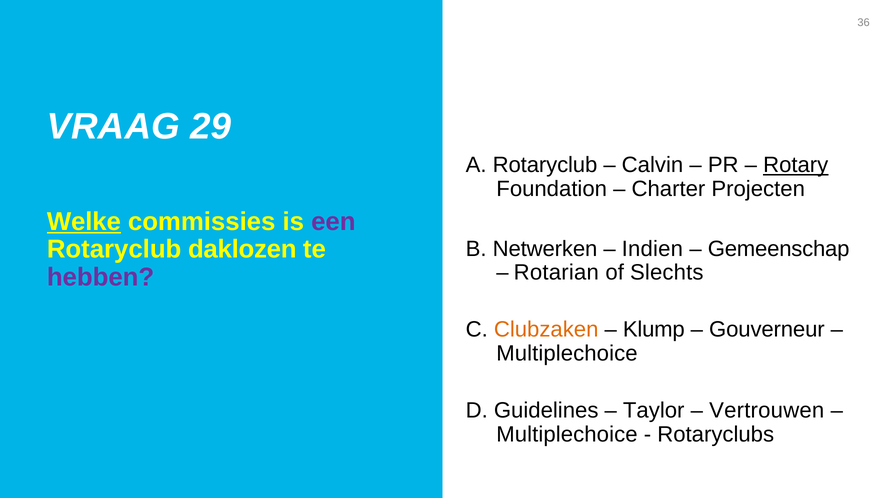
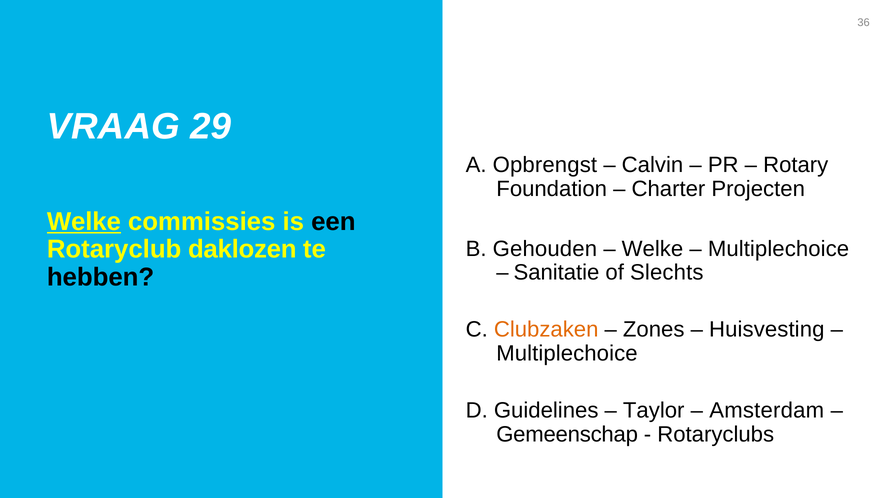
A Rotaryclub: Rotaryclub -> Opbrengst
Rotary underline: present -> none
een colour: purple -> black
Netwerken: Netwerken -> Gehouden
Indien at (652, 249): Indien -> Welke
Gemeenschap at (779, 249): Gemeenschap -> Multiplechoice
Rotarian: Rotarian -> Sanitatie
hebben colour: purple -> black
Klump: Klump -> Zones
Gouverneur: Gouverneur -> Huisvesting
Vertrouwen: Vertrouwen -> Amsterdam
Multiplechoice at (567, 434): Multiplechoice -> Gemeenschap
